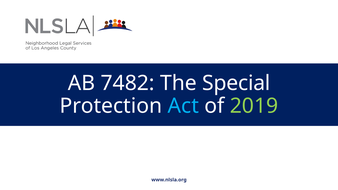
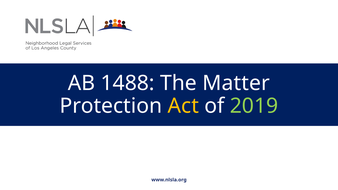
7482: 7482 -> 1488
Special: Special -> Matter
Act colour: light blue -> yellow
